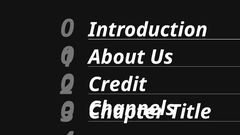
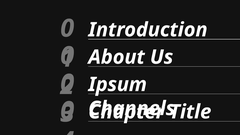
Credit: Credit -> Ipsum
